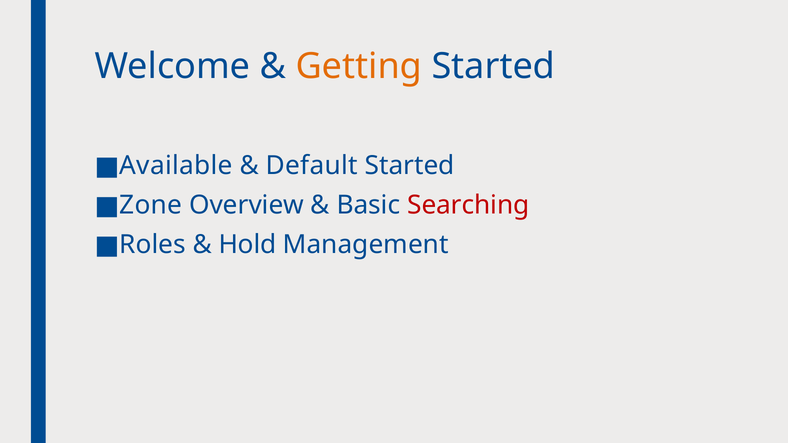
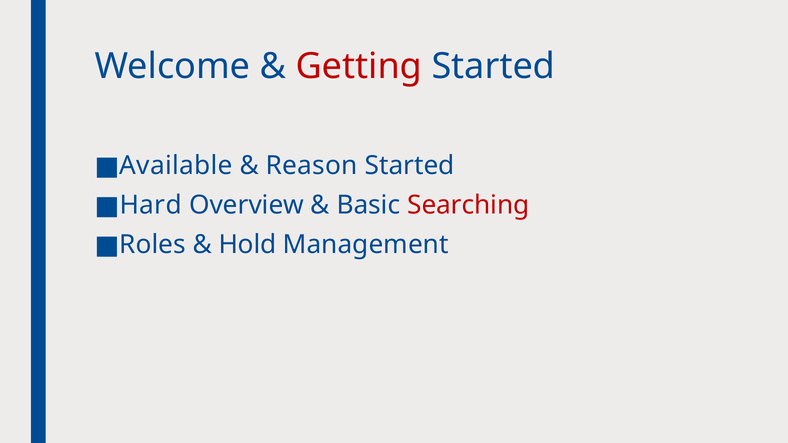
Getting colour: orange -> red
Default: Default -> Reason
Zone: Zone -> Hard
